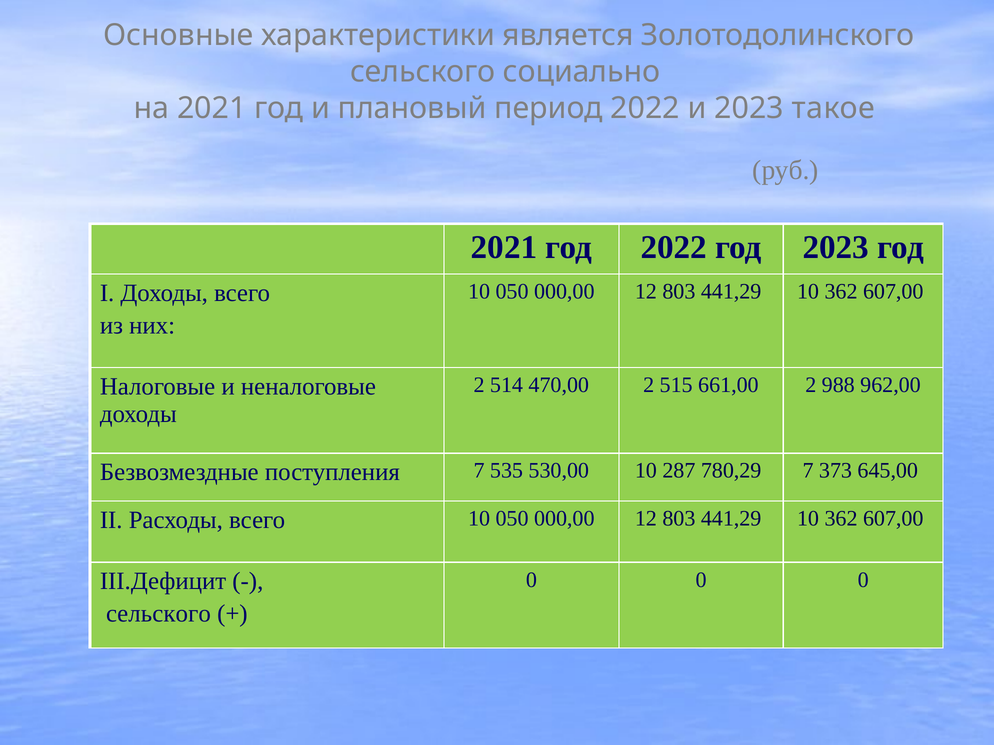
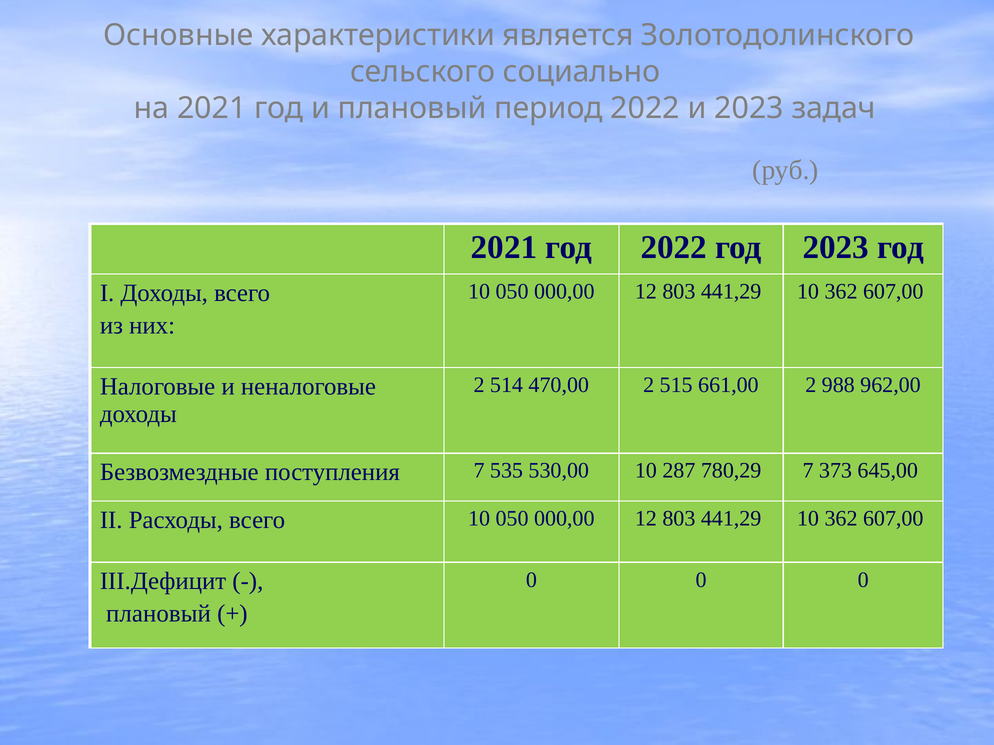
такое: такое -> задач
сельского at (158, 614): сельского -> плановый
